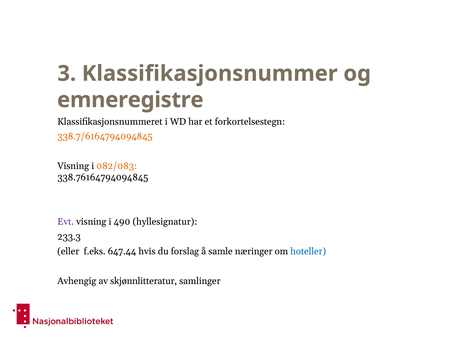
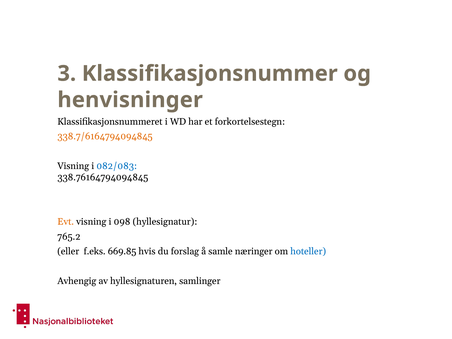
emneregistre: emneregistre -> henvisninger
082/083 colour: orange -> blue
Evt colour: purple -> orange
490: 490 -> 098
233.3: 233.3 -> 765.2
647.44: 647.44 -> 669.85
skjønnlitteratur: skjønnlitteratur -> hyllesignaturen
